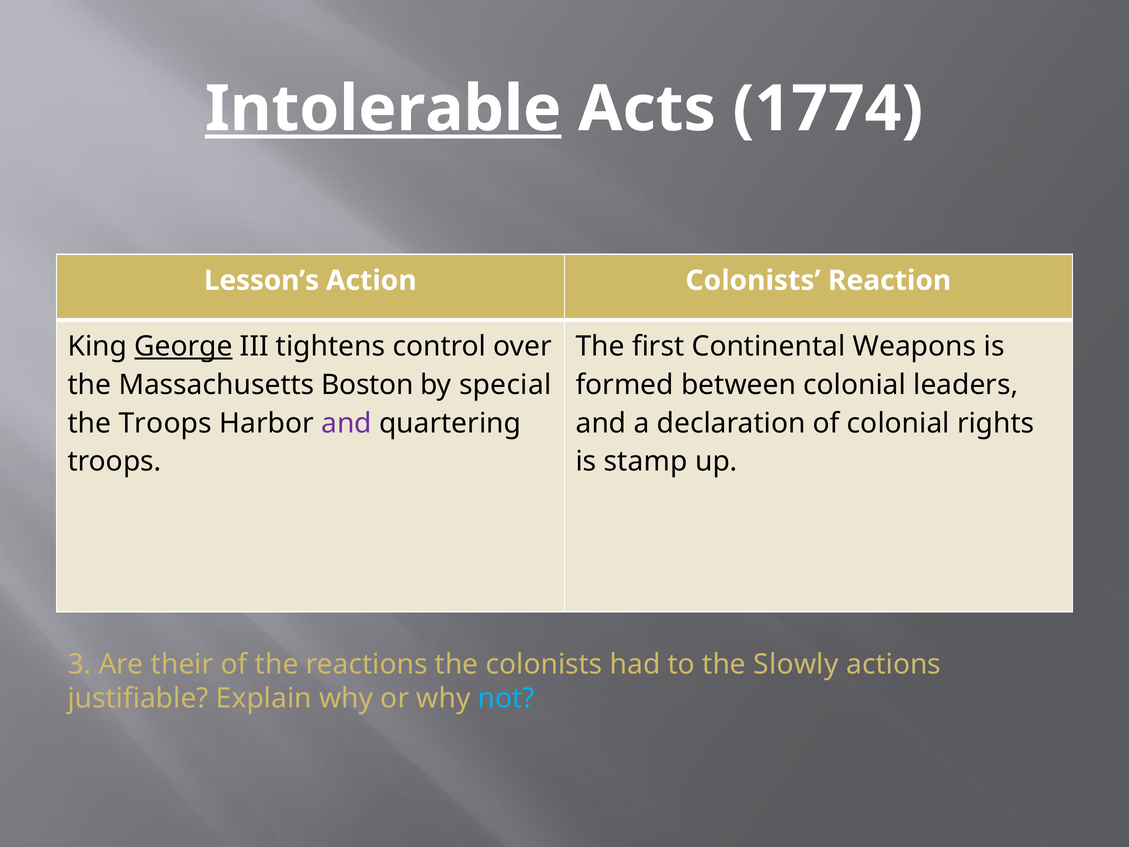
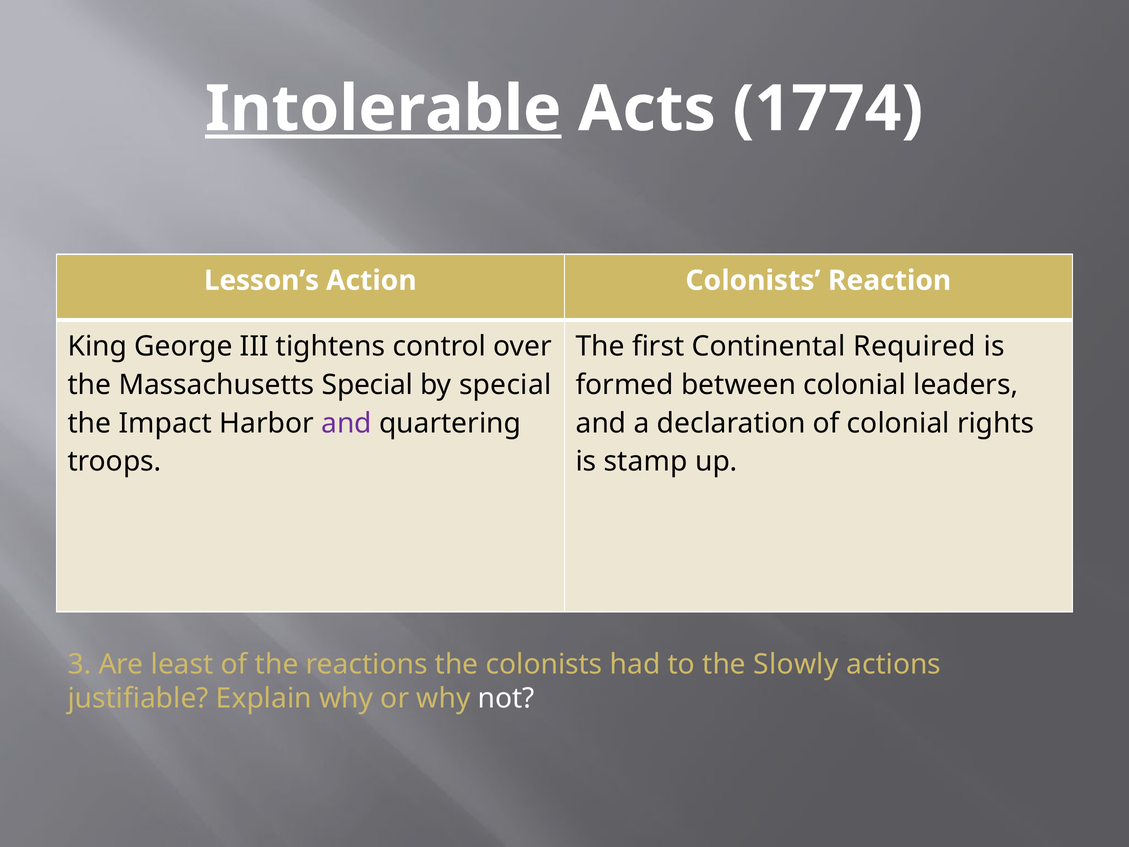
George underline: present -> none
Weapons: Weapons -> Required
Massachusetts Boston: Boston -> Special
the Troops: Troops -> Impact
their: their -> least
not colour: light blue -> white
